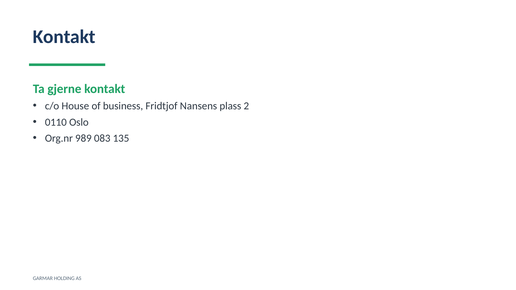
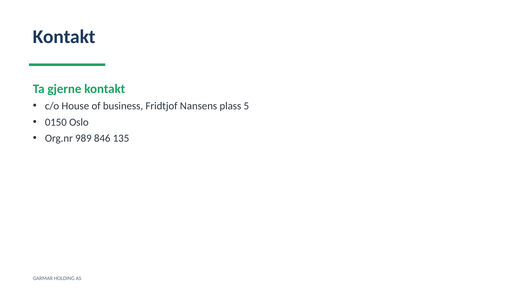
2: 2 -> 5
0110: 0110 -> 0150
083: 083 -> 846
